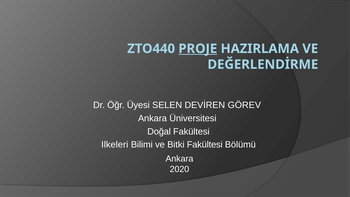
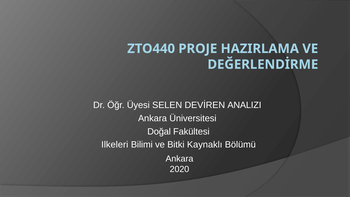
PROJE underline: present -> none
GÖREV: GÖREV -> ANALIZI
Bitki Fakültesi: Fakültesi -> Kaynaklı
